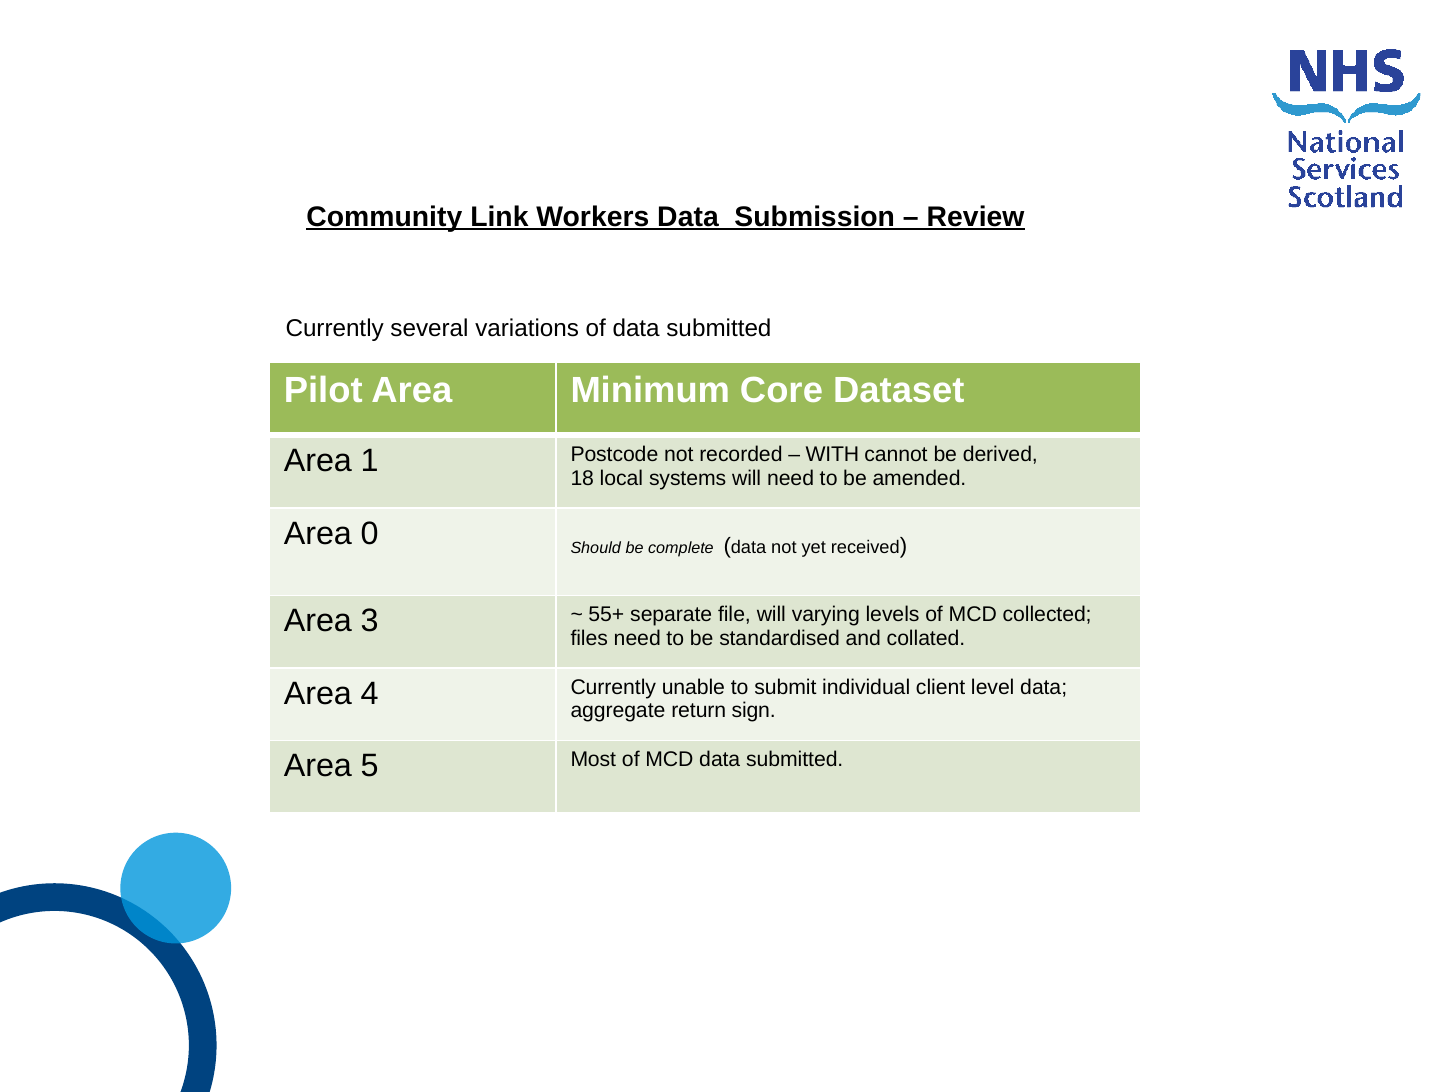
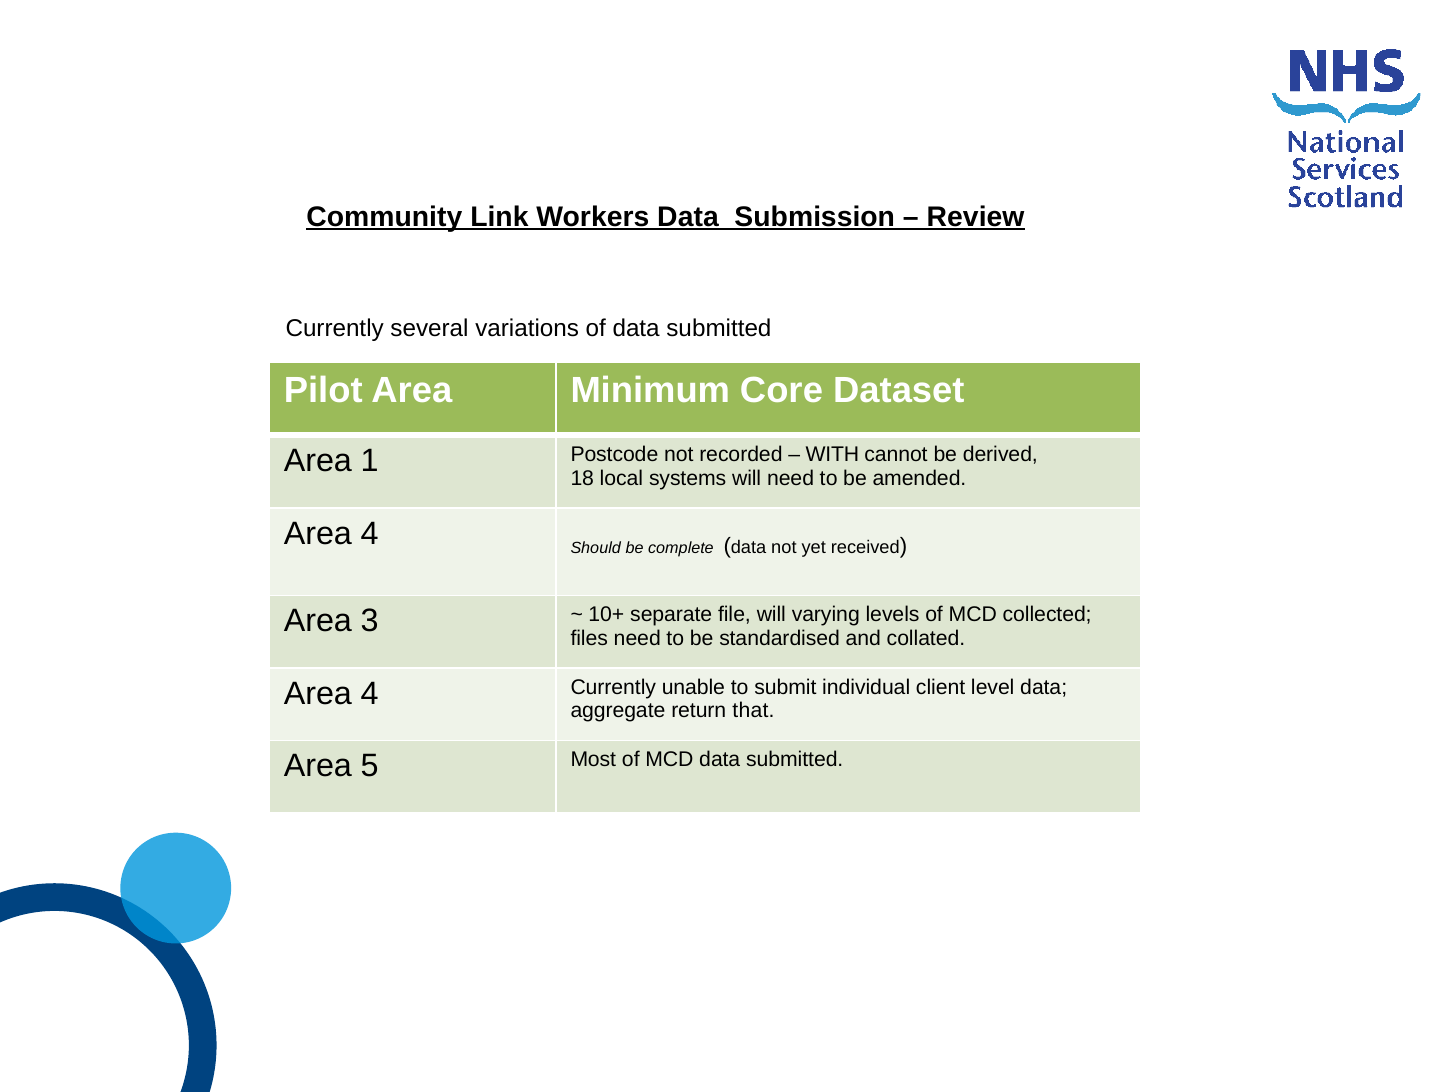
0 at (370, 533): 0 -> 4
55+: 55+ -> 10+
sign: sign -> that
